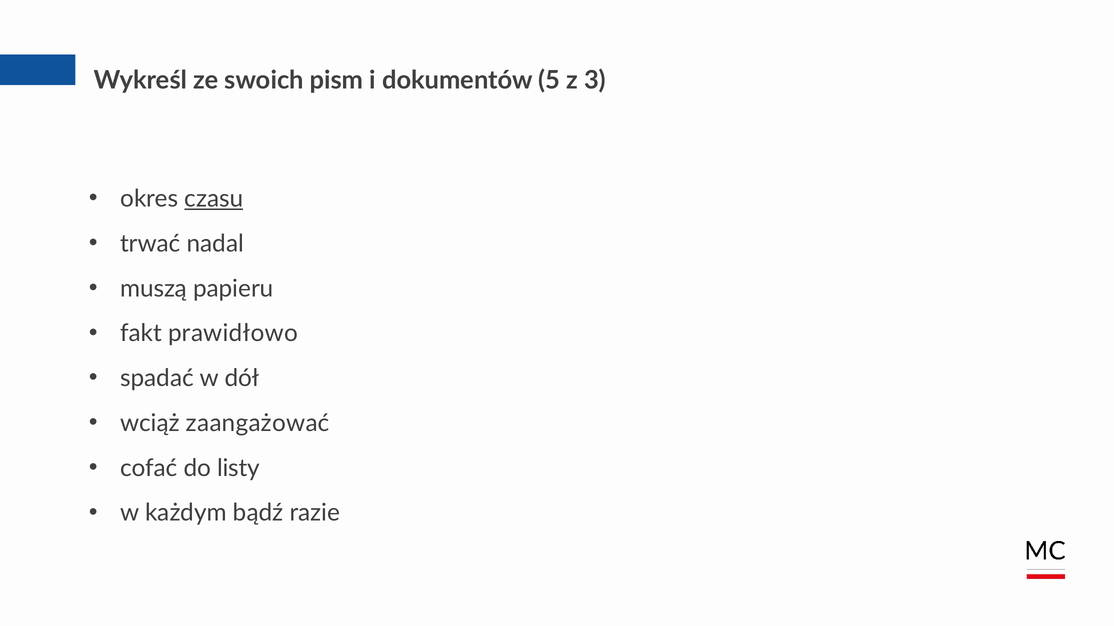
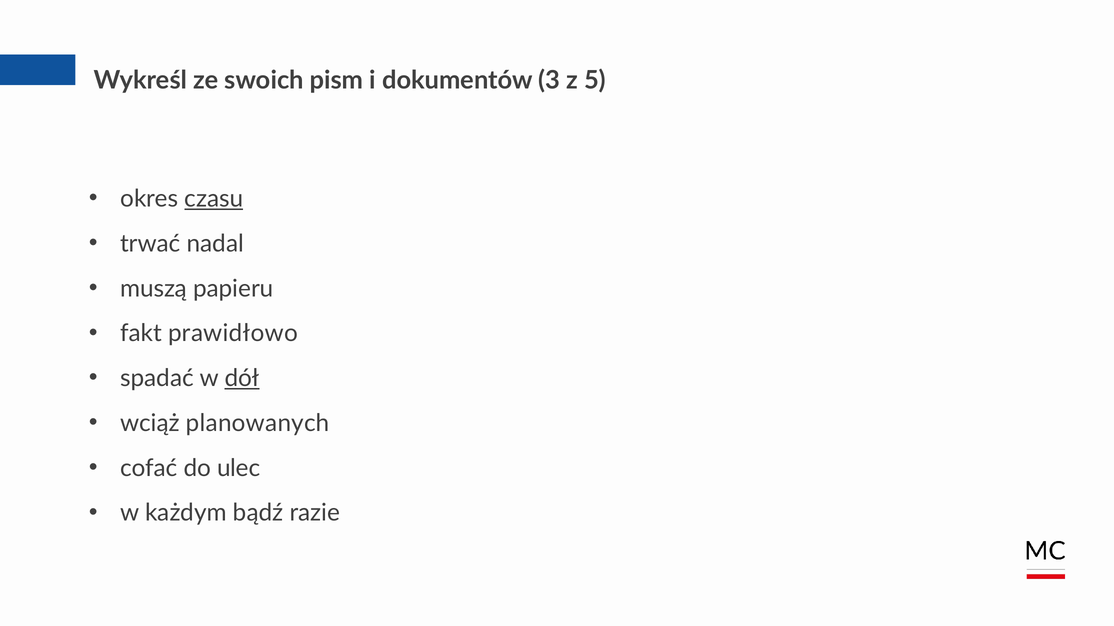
5: 5 -> 3
3: 3 -> 5
dół underline: none -> present
zaangażować: zaangażować -> planowanych
listy: listy -> ulec
